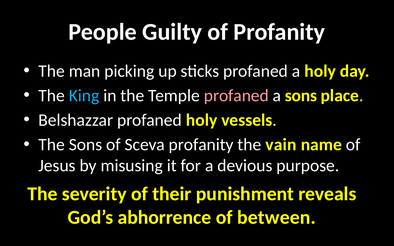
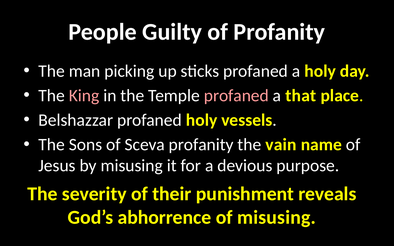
King colour: light blue -> pink
a sons: sons -> that
of between: between -> misusing
